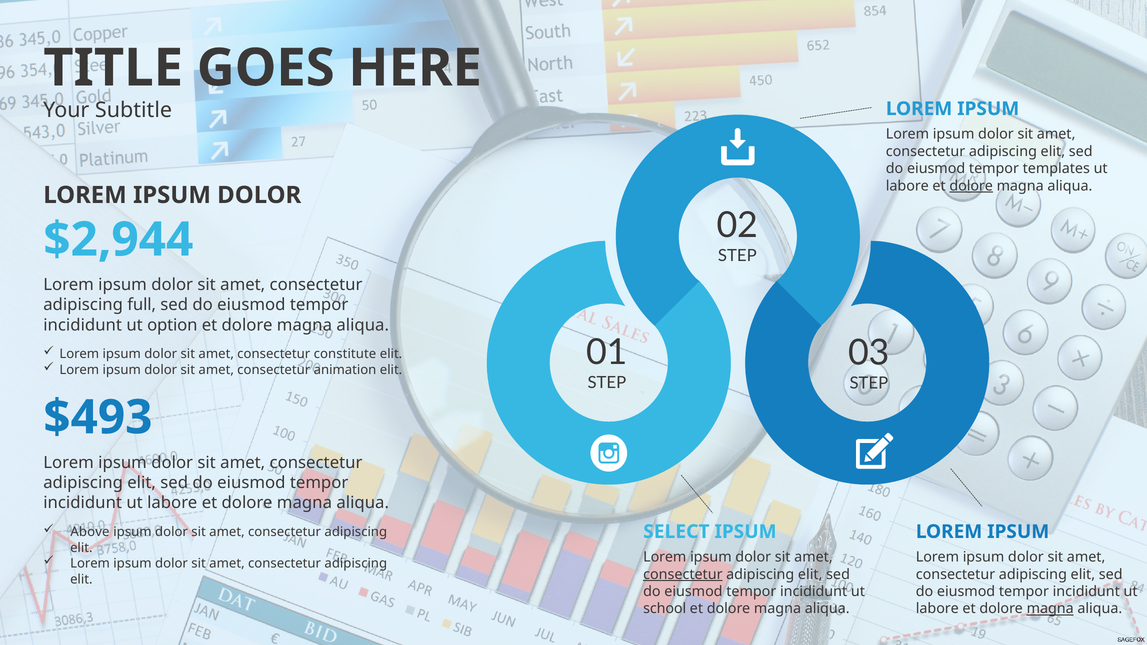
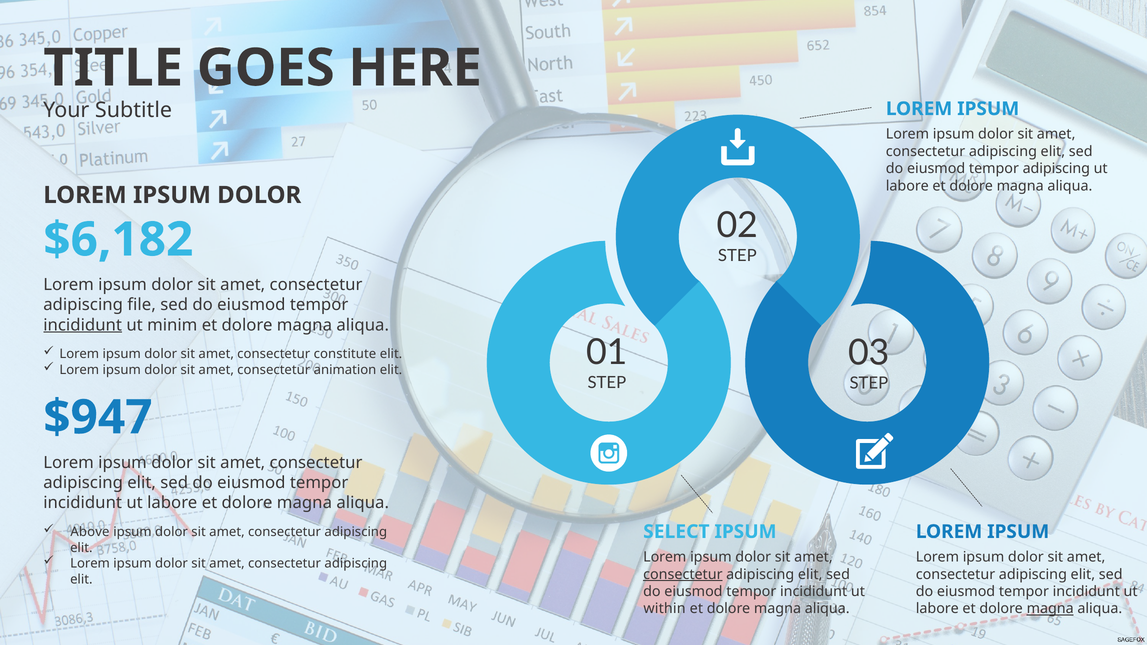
tempor templates: templates -> adipiscing
dolore at (971, 186) underline: present -> none
$2,944: $2,944 -> $6,182
full: full -> file
incididunt at (83, 325) underline: none -> present
option: option -> minim
$493: $493 -> $947
school: school -> within
